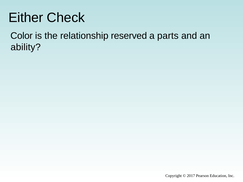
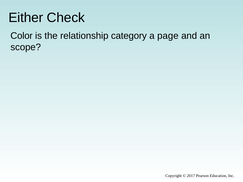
reserved: reserved -> category
parts: parts -> page
ability: ability -> scope
